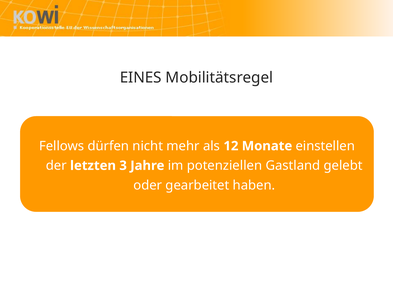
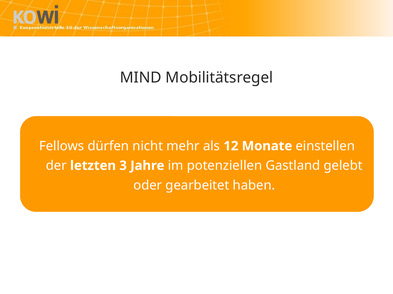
EINES: EINES -> MIND
